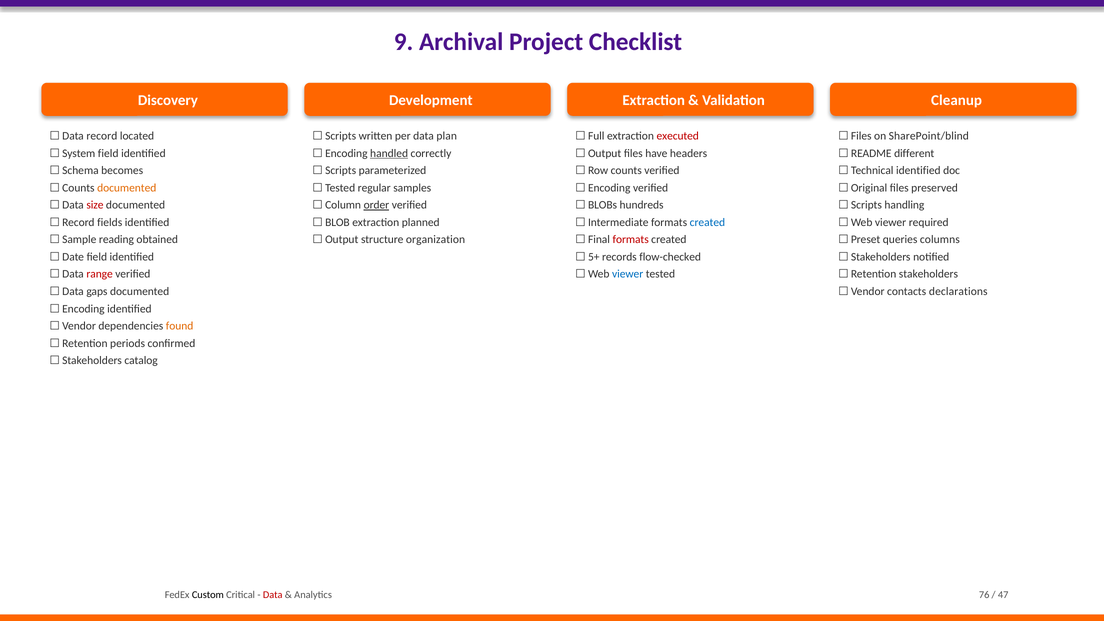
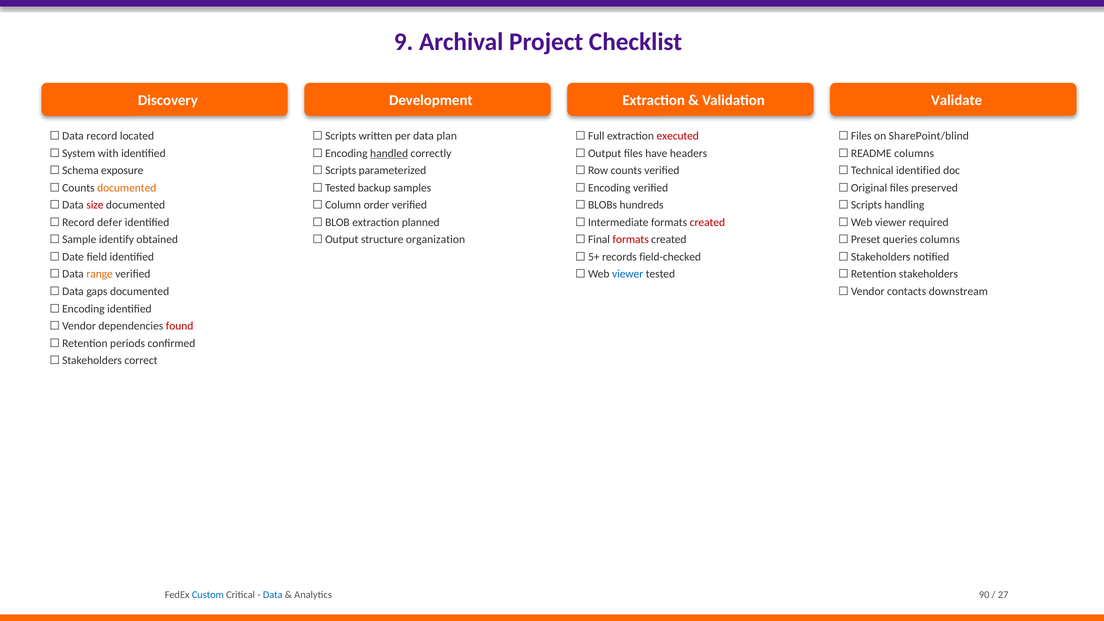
Cleanup: Cleanup -> Validate
field at (108, 153): field -> with
different at (914, 153): different -> columns
becomes: becomes -> exposure
regular: regular -> backup
order underline: present -> none
fields: fields -> defer
created at (707, 222) colour: blue -> red
reading: reading -> identify
flow-checked: flow-checked -> field-checked
range colour: red -> orange
declarations: declarations -> downstream
found colour: orange -> red
catalog: catalog -> correct
Custom colour: black -> blue
Data at (273, 595) colour: red -> blue
76: 76 -> 90
47: 47 -> 27
